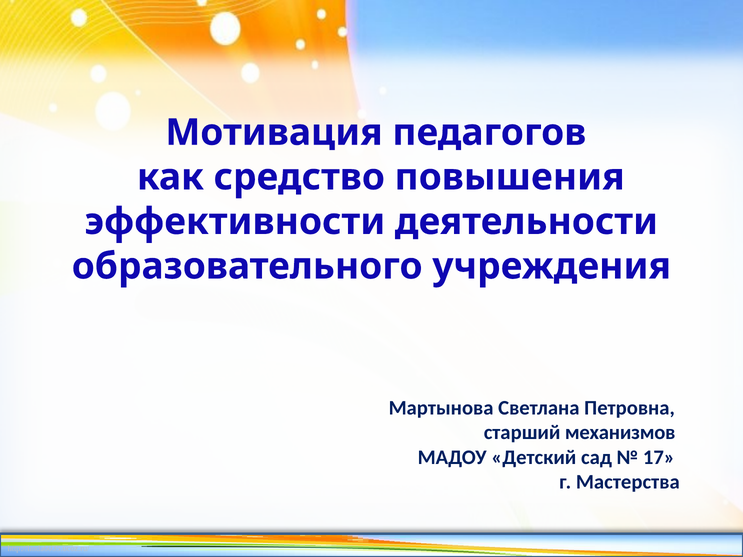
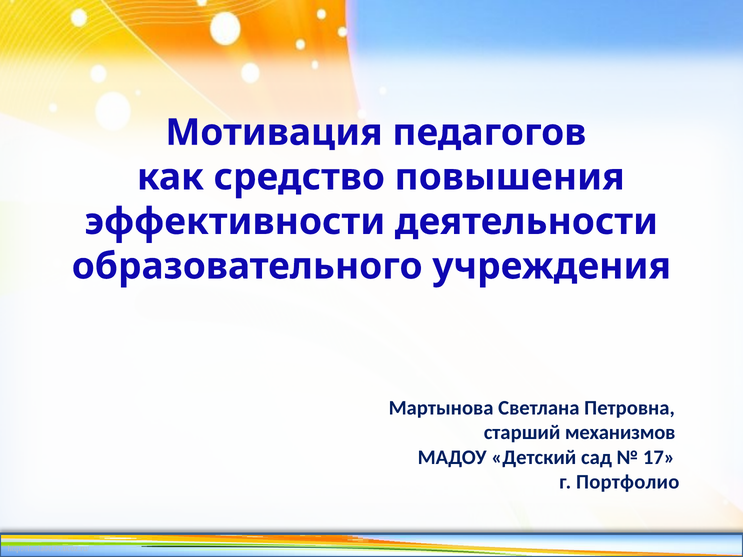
Мастерства: Мастерства -> Портфолио
